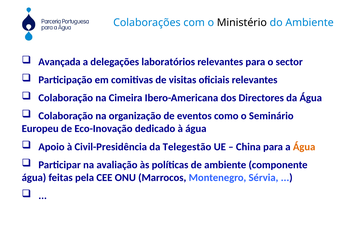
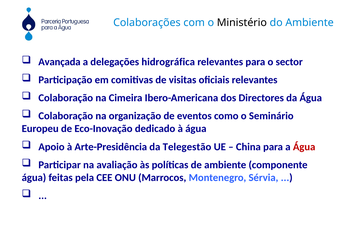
laboratórios: laboratórios -> hidrográfica
Civil-Presidência: Civil-Presidência -> Arte-Presidência
Água at (304, 147) colour: orange -> red
